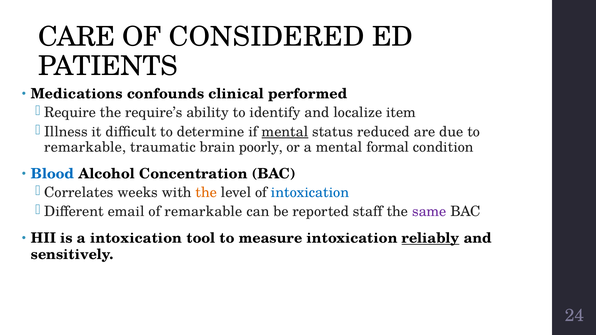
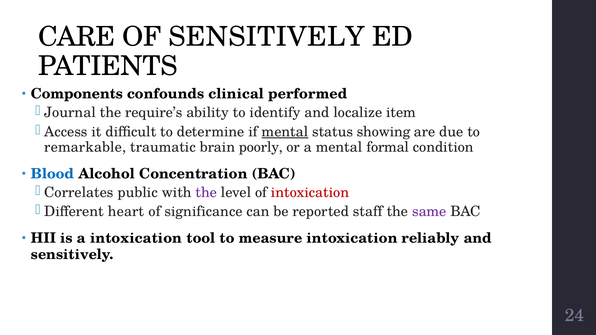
OF CONSIDERED: CONSIDERED -> SENSITIVELY
Medications: Medications -> Components
Require: Require -> Journal
Illness: Illness -> Access
reduced: reduced -> showing
weeks: weeks -> public
the at (206, 193) colour: orange -> purple
intoxication at (310, 193) colour: blue -> red
email: email -> heart
of remarkable: remarkable -> significance
reliably underline: present -> none
